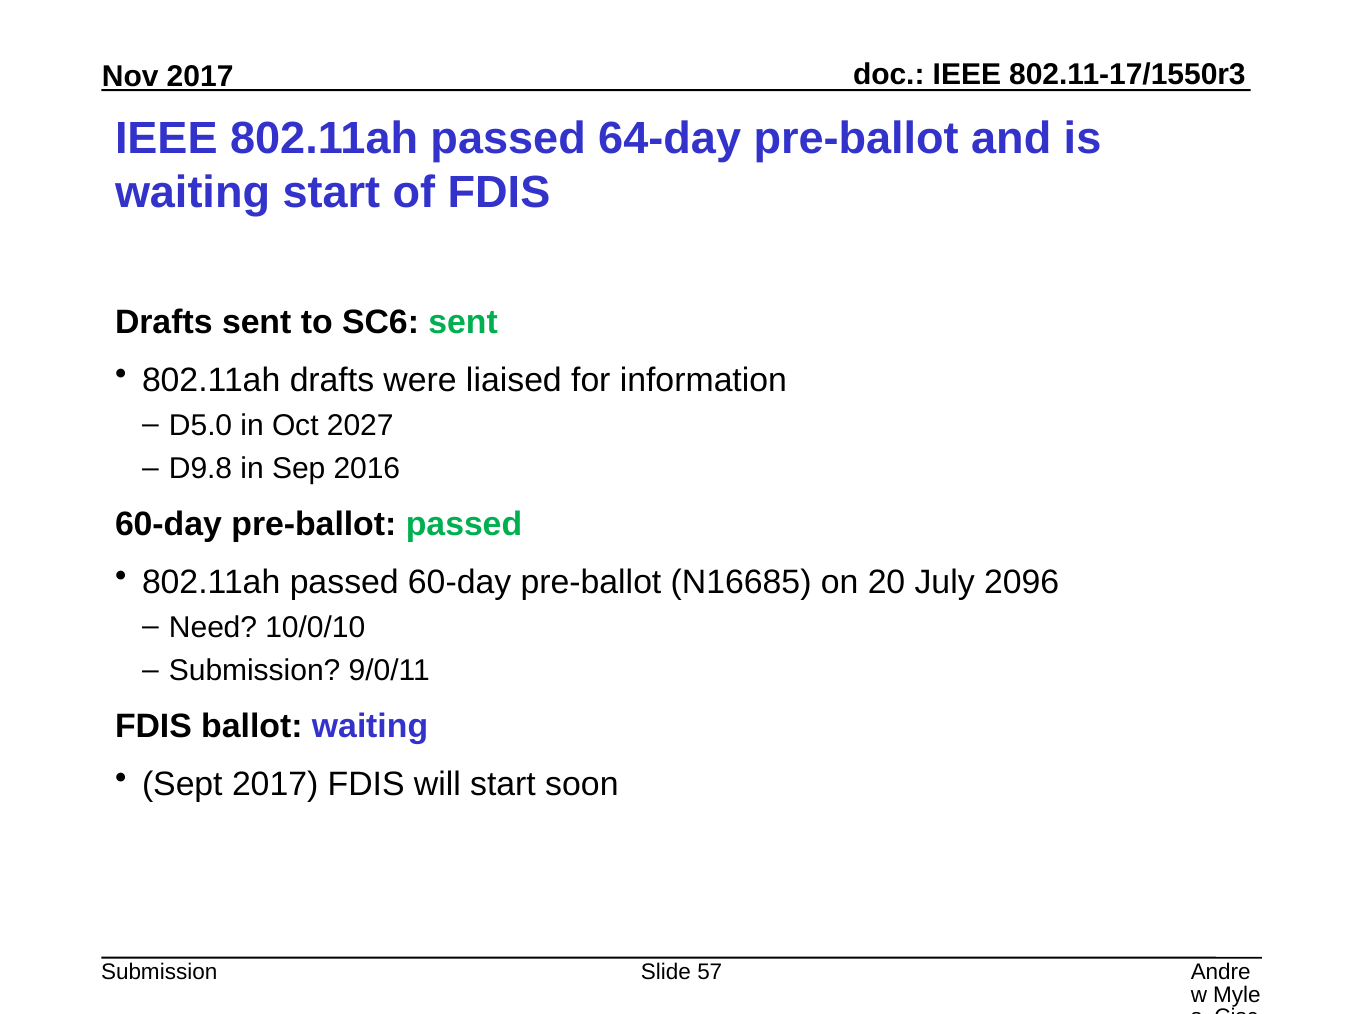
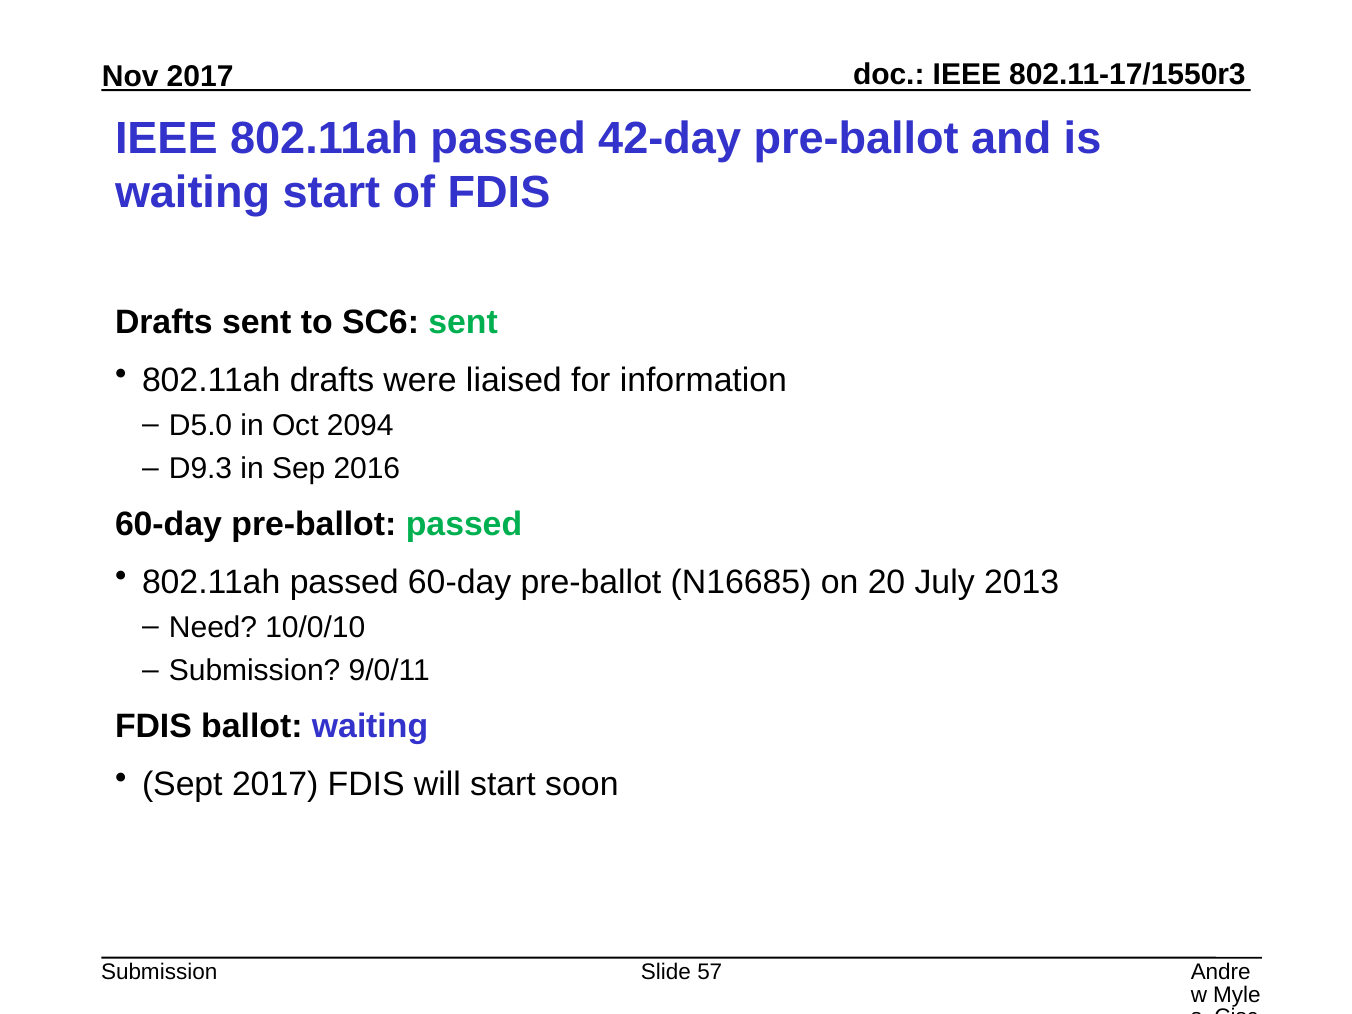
64-day: 64-day -> 42-day
2027: 2027 -> 2094
D9.8: D9.8 -> D9.3
2096: 2096 -> 2013
